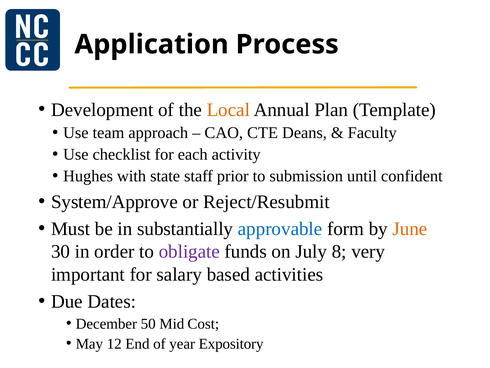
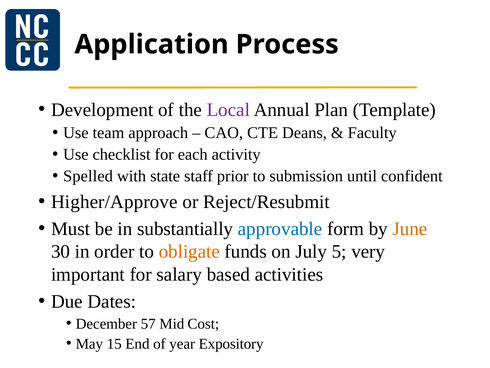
Local colour: orange -> purple
Hughes: Hughes -> Spelled
System/Approve: System/Approve -> Higher/Approve
obligate colour: purple -> orange
8: 8 -> 5
50: 50 -> 57
12: 12 -> 15
